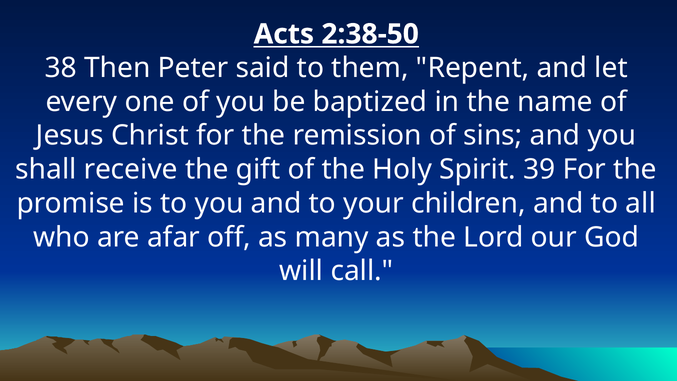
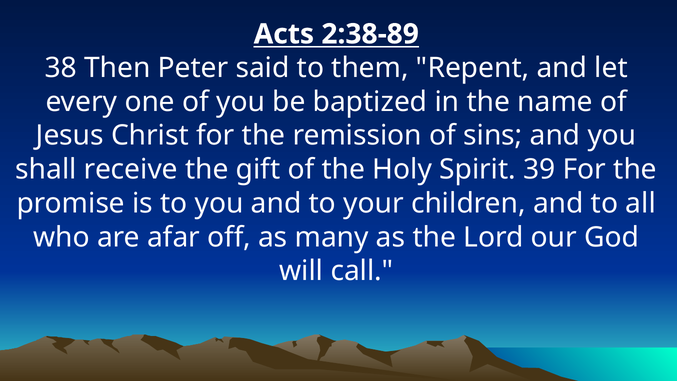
2:38-50: 2:38-50 -> 2:38-89
